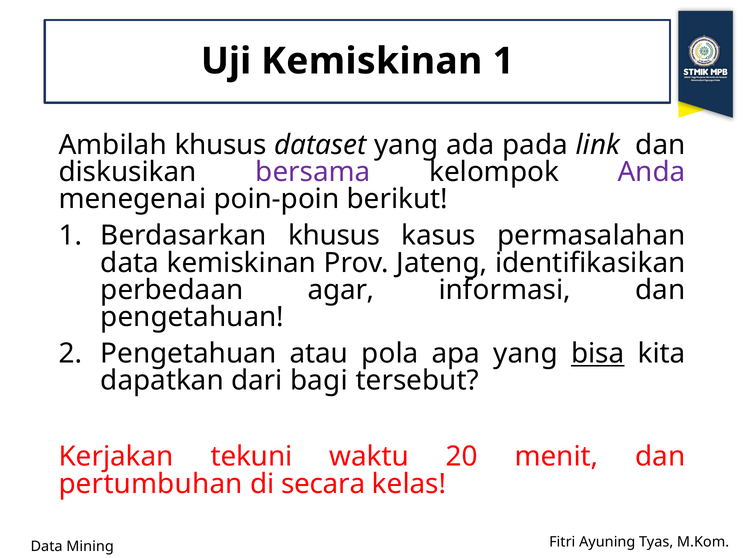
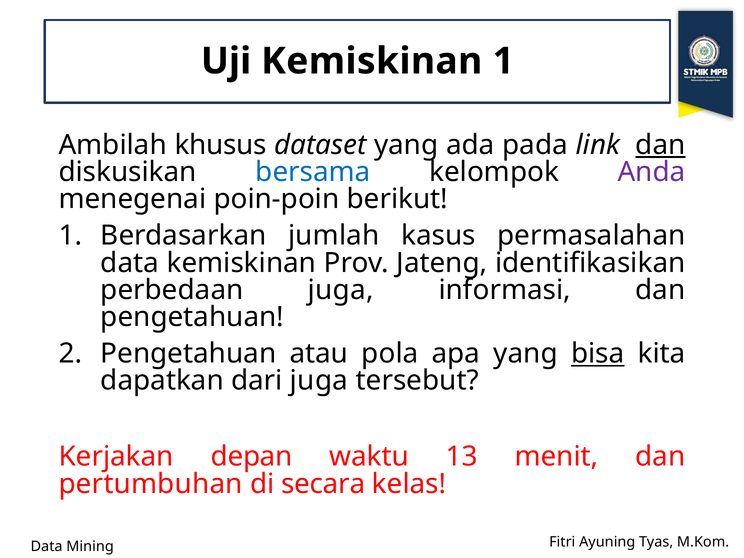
dan at (660, 145) underline: none -> present
bersama colour: purple -> blue
Berdasarkan khusus: khusus -> jumlah
perbedaan agar: agar -> juga
dari bagi: bagi -> juga
tekuni: tekuni -> depan
20: 20 -> 13
